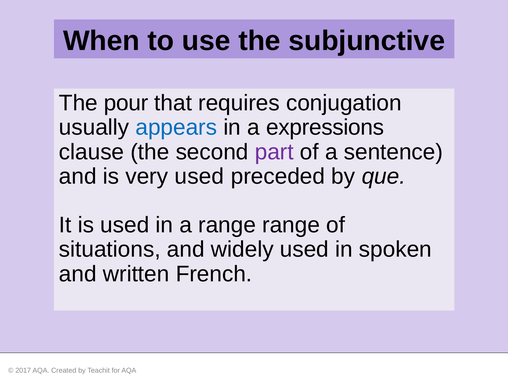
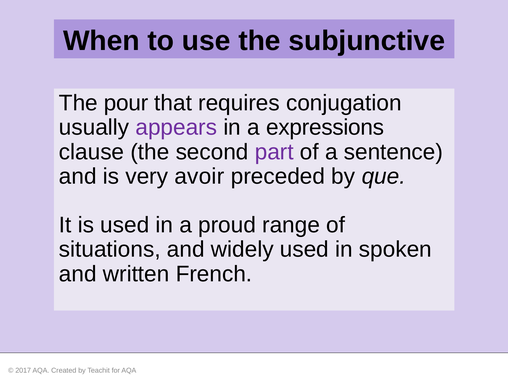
appears colour: blue -> purple
very used: used -> avoir
a range: range -> proud
